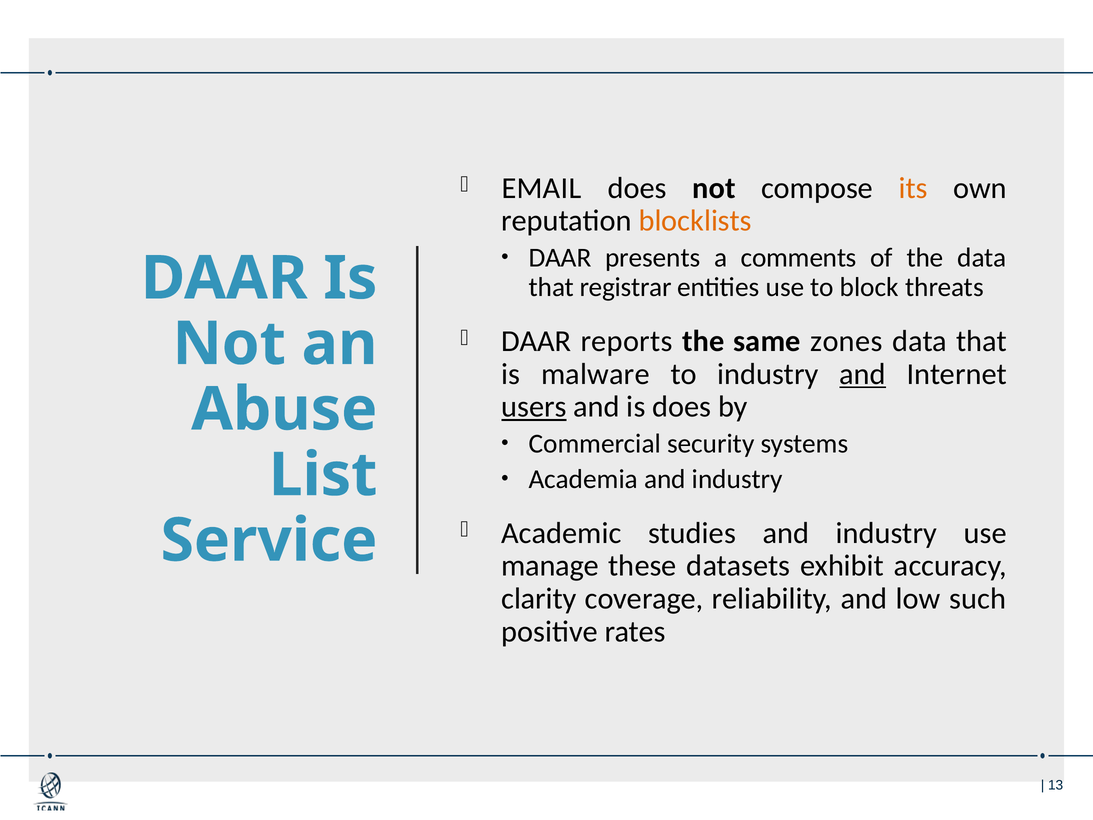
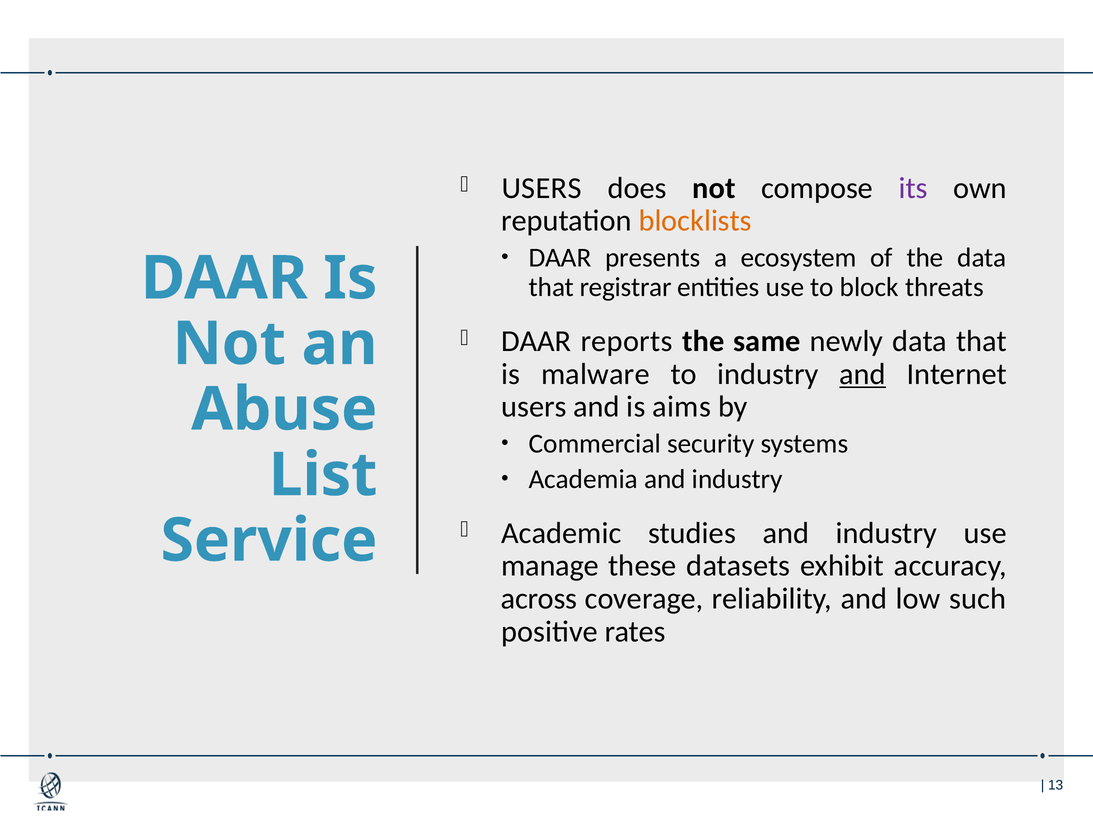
EMAIL at (542, 188): EMAIL -> USERS
its colour: orange -> purple
comments: comments -> ecosystem
zones: zones -> newly
users at (534, 407) underline: present -> none
is does: does -> aims
clarity: clarity -> across
